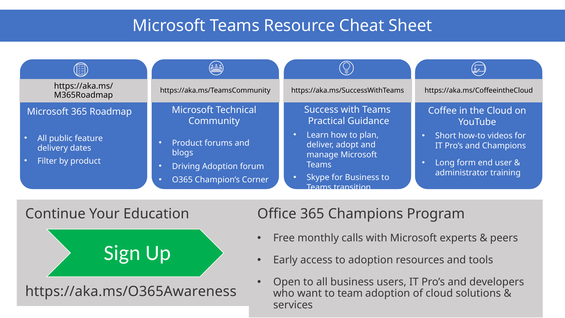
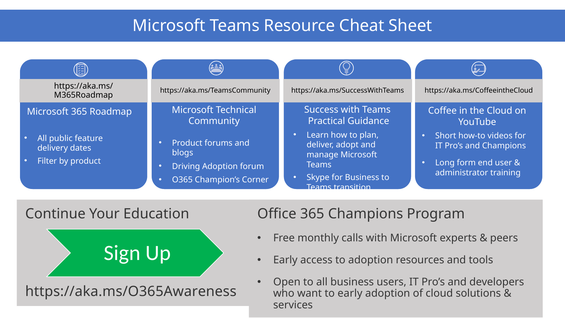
to team: team -> early
